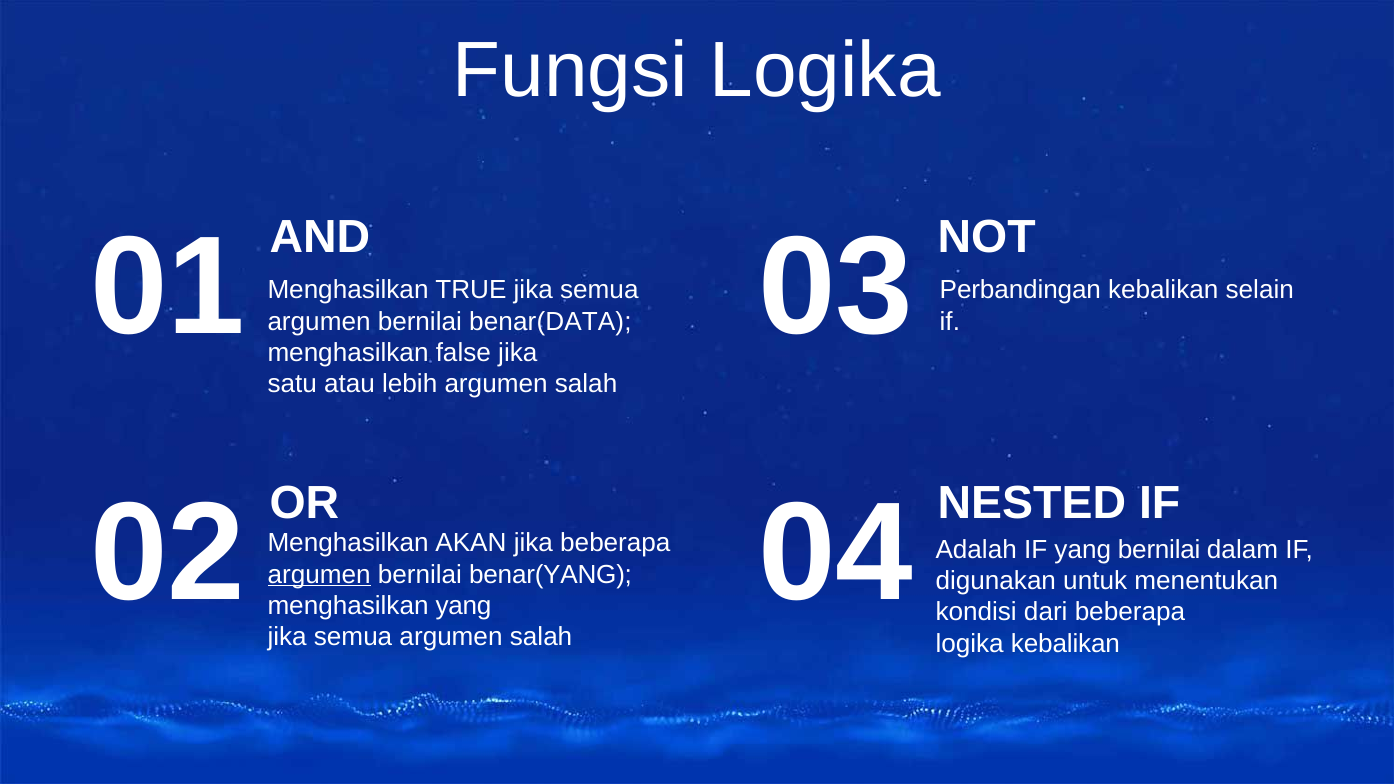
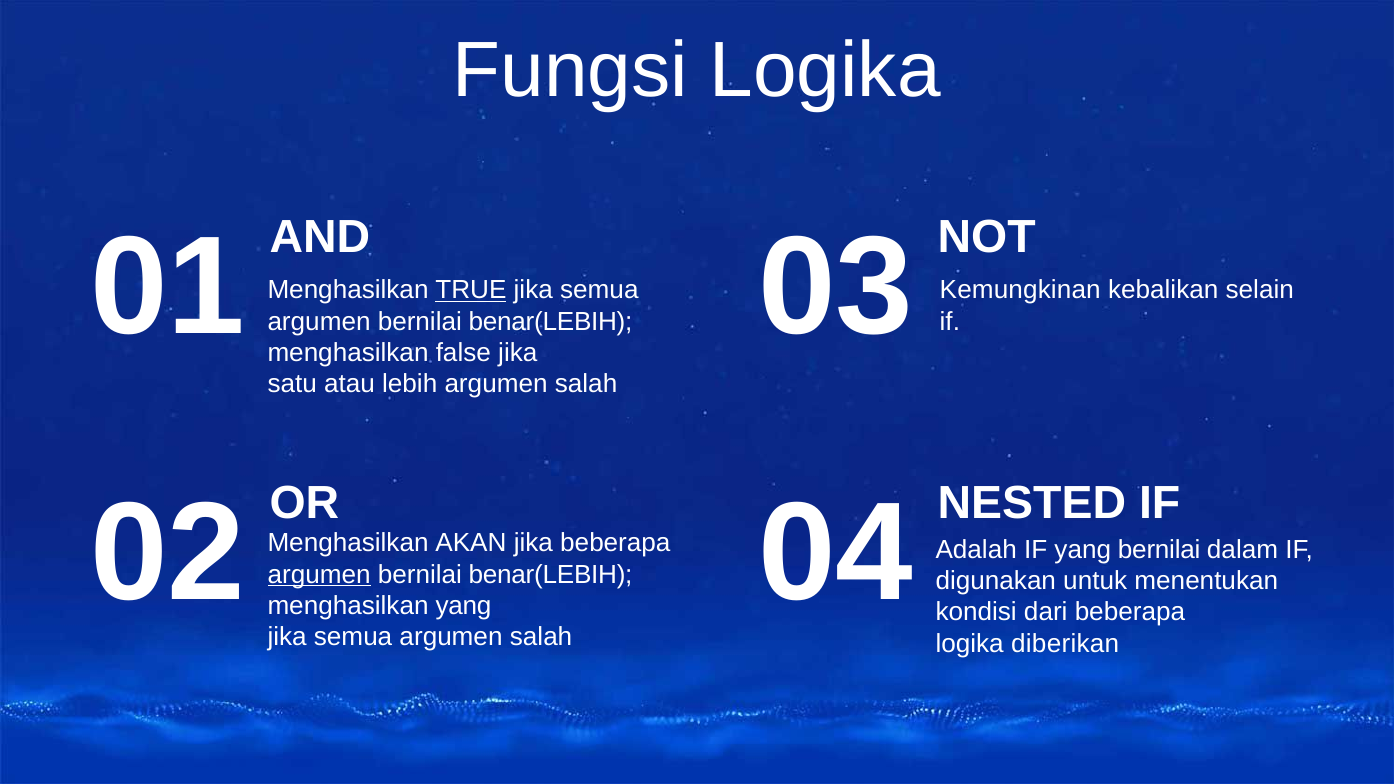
TRUE underline: none -> present
Perbandingan: Perbandingan -> Kemungkinan
benar(DATA at (550, 322): benar(DATA -> benar(LEBIH
benar(YANG at (551, 575): benar(YANG -> benar(LEBIH
logika kebalikan: kebalikan -> diberikan
